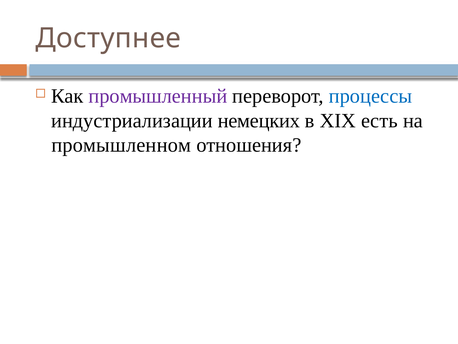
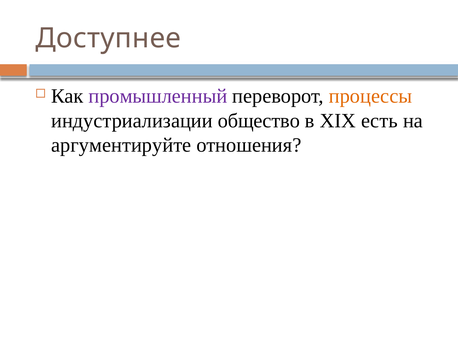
процессы colour: blue -> orange
немецких: немецких -> общество
промышленном: промышленном -> аргументируйте
